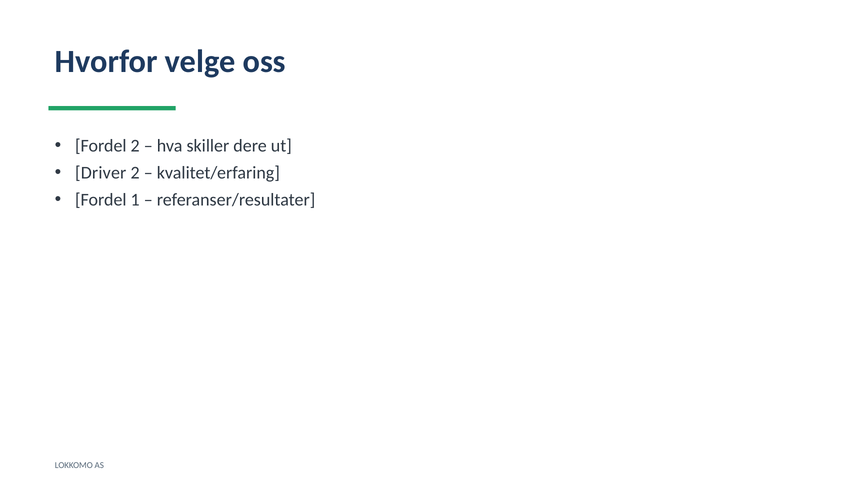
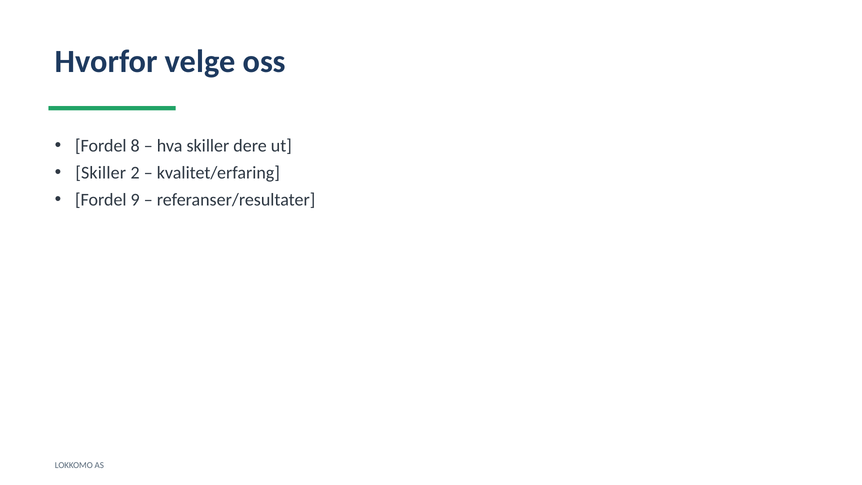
Fordel 2: 2 -> 8
Driver at (101, 173): Driver -> Skiller
1: 1 -> 9
